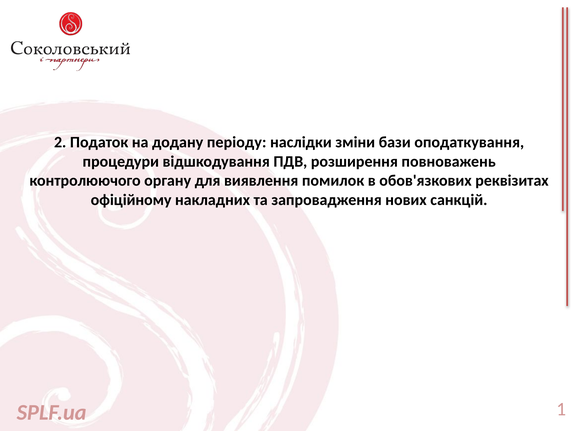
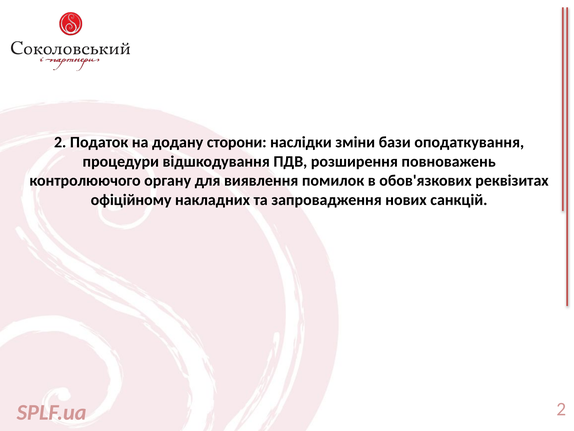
періоду: періоду -> сторони
SPLF.ua 1: 1 -> 2
